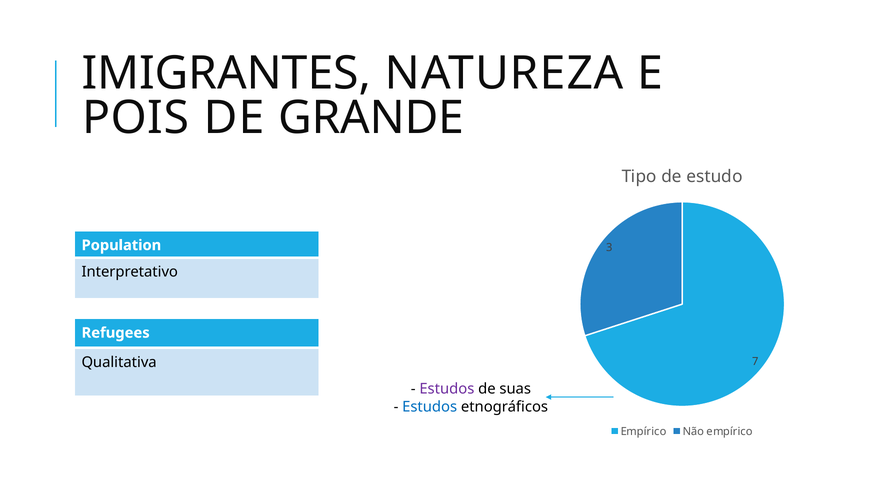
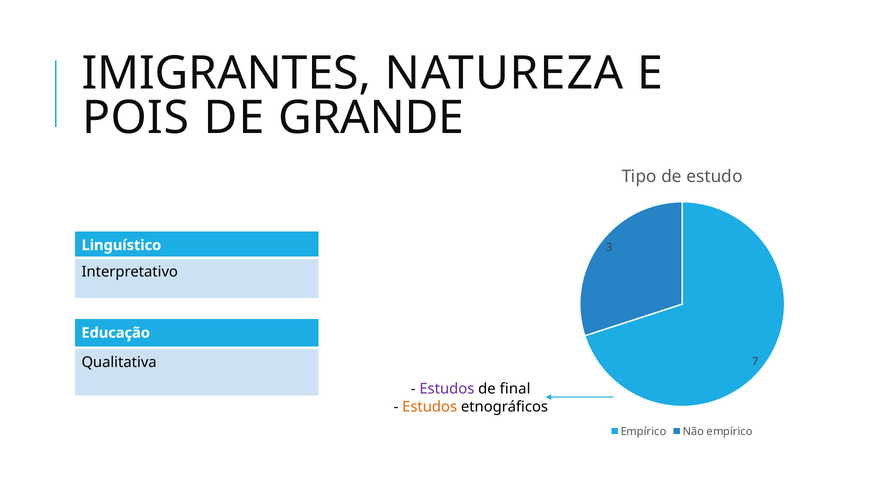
Population: Population -> Linguístico
Refugees: Refugees -> Educação
suas: suas -> final
Estudos at (430, 407) colour: blue -> orange
